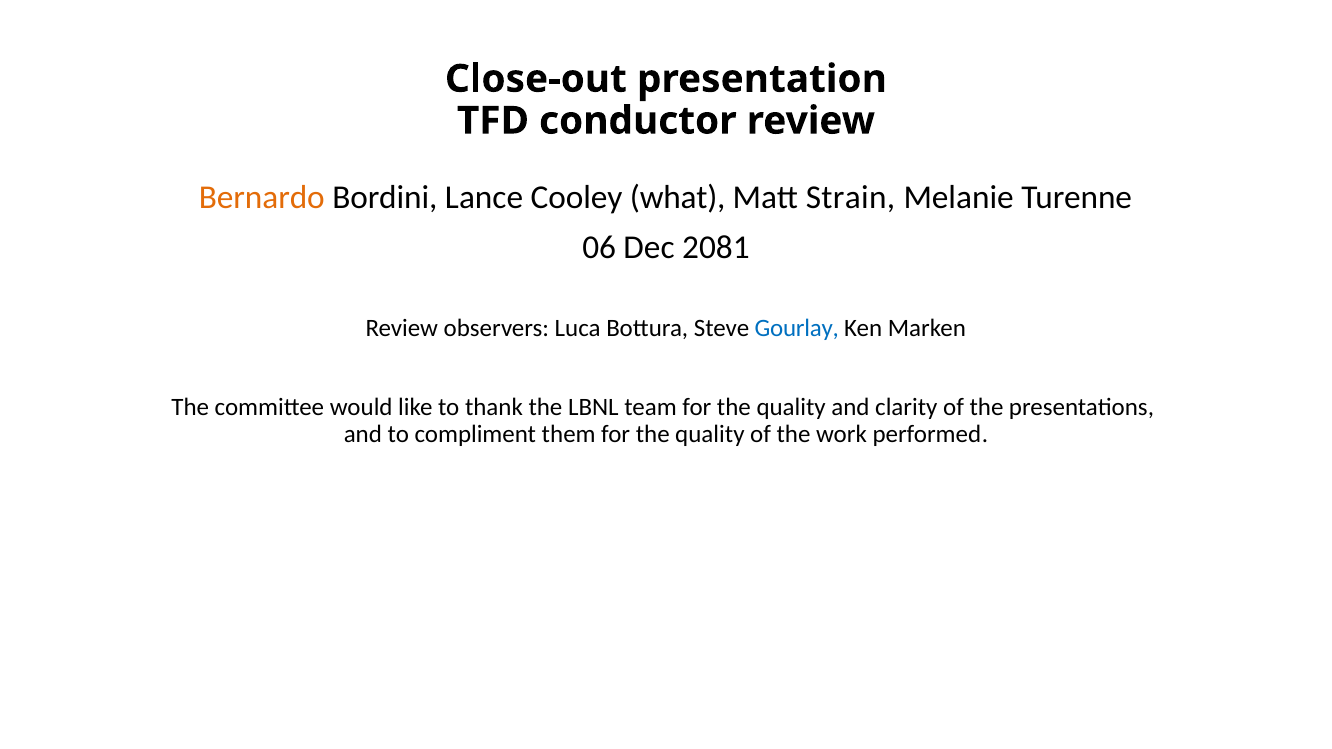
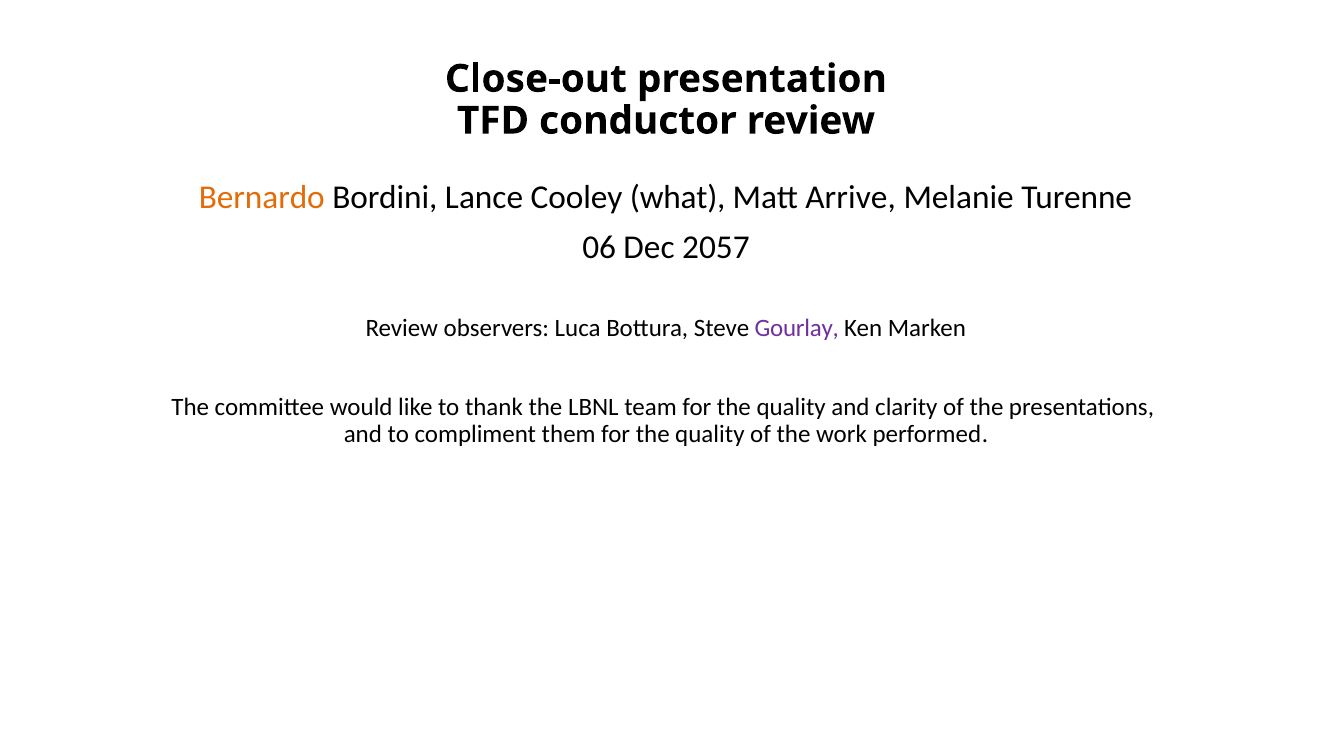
Strain: Strain -> Arrive
2081: 2081 -> 2057
Gourlay colour: blue -> purple
